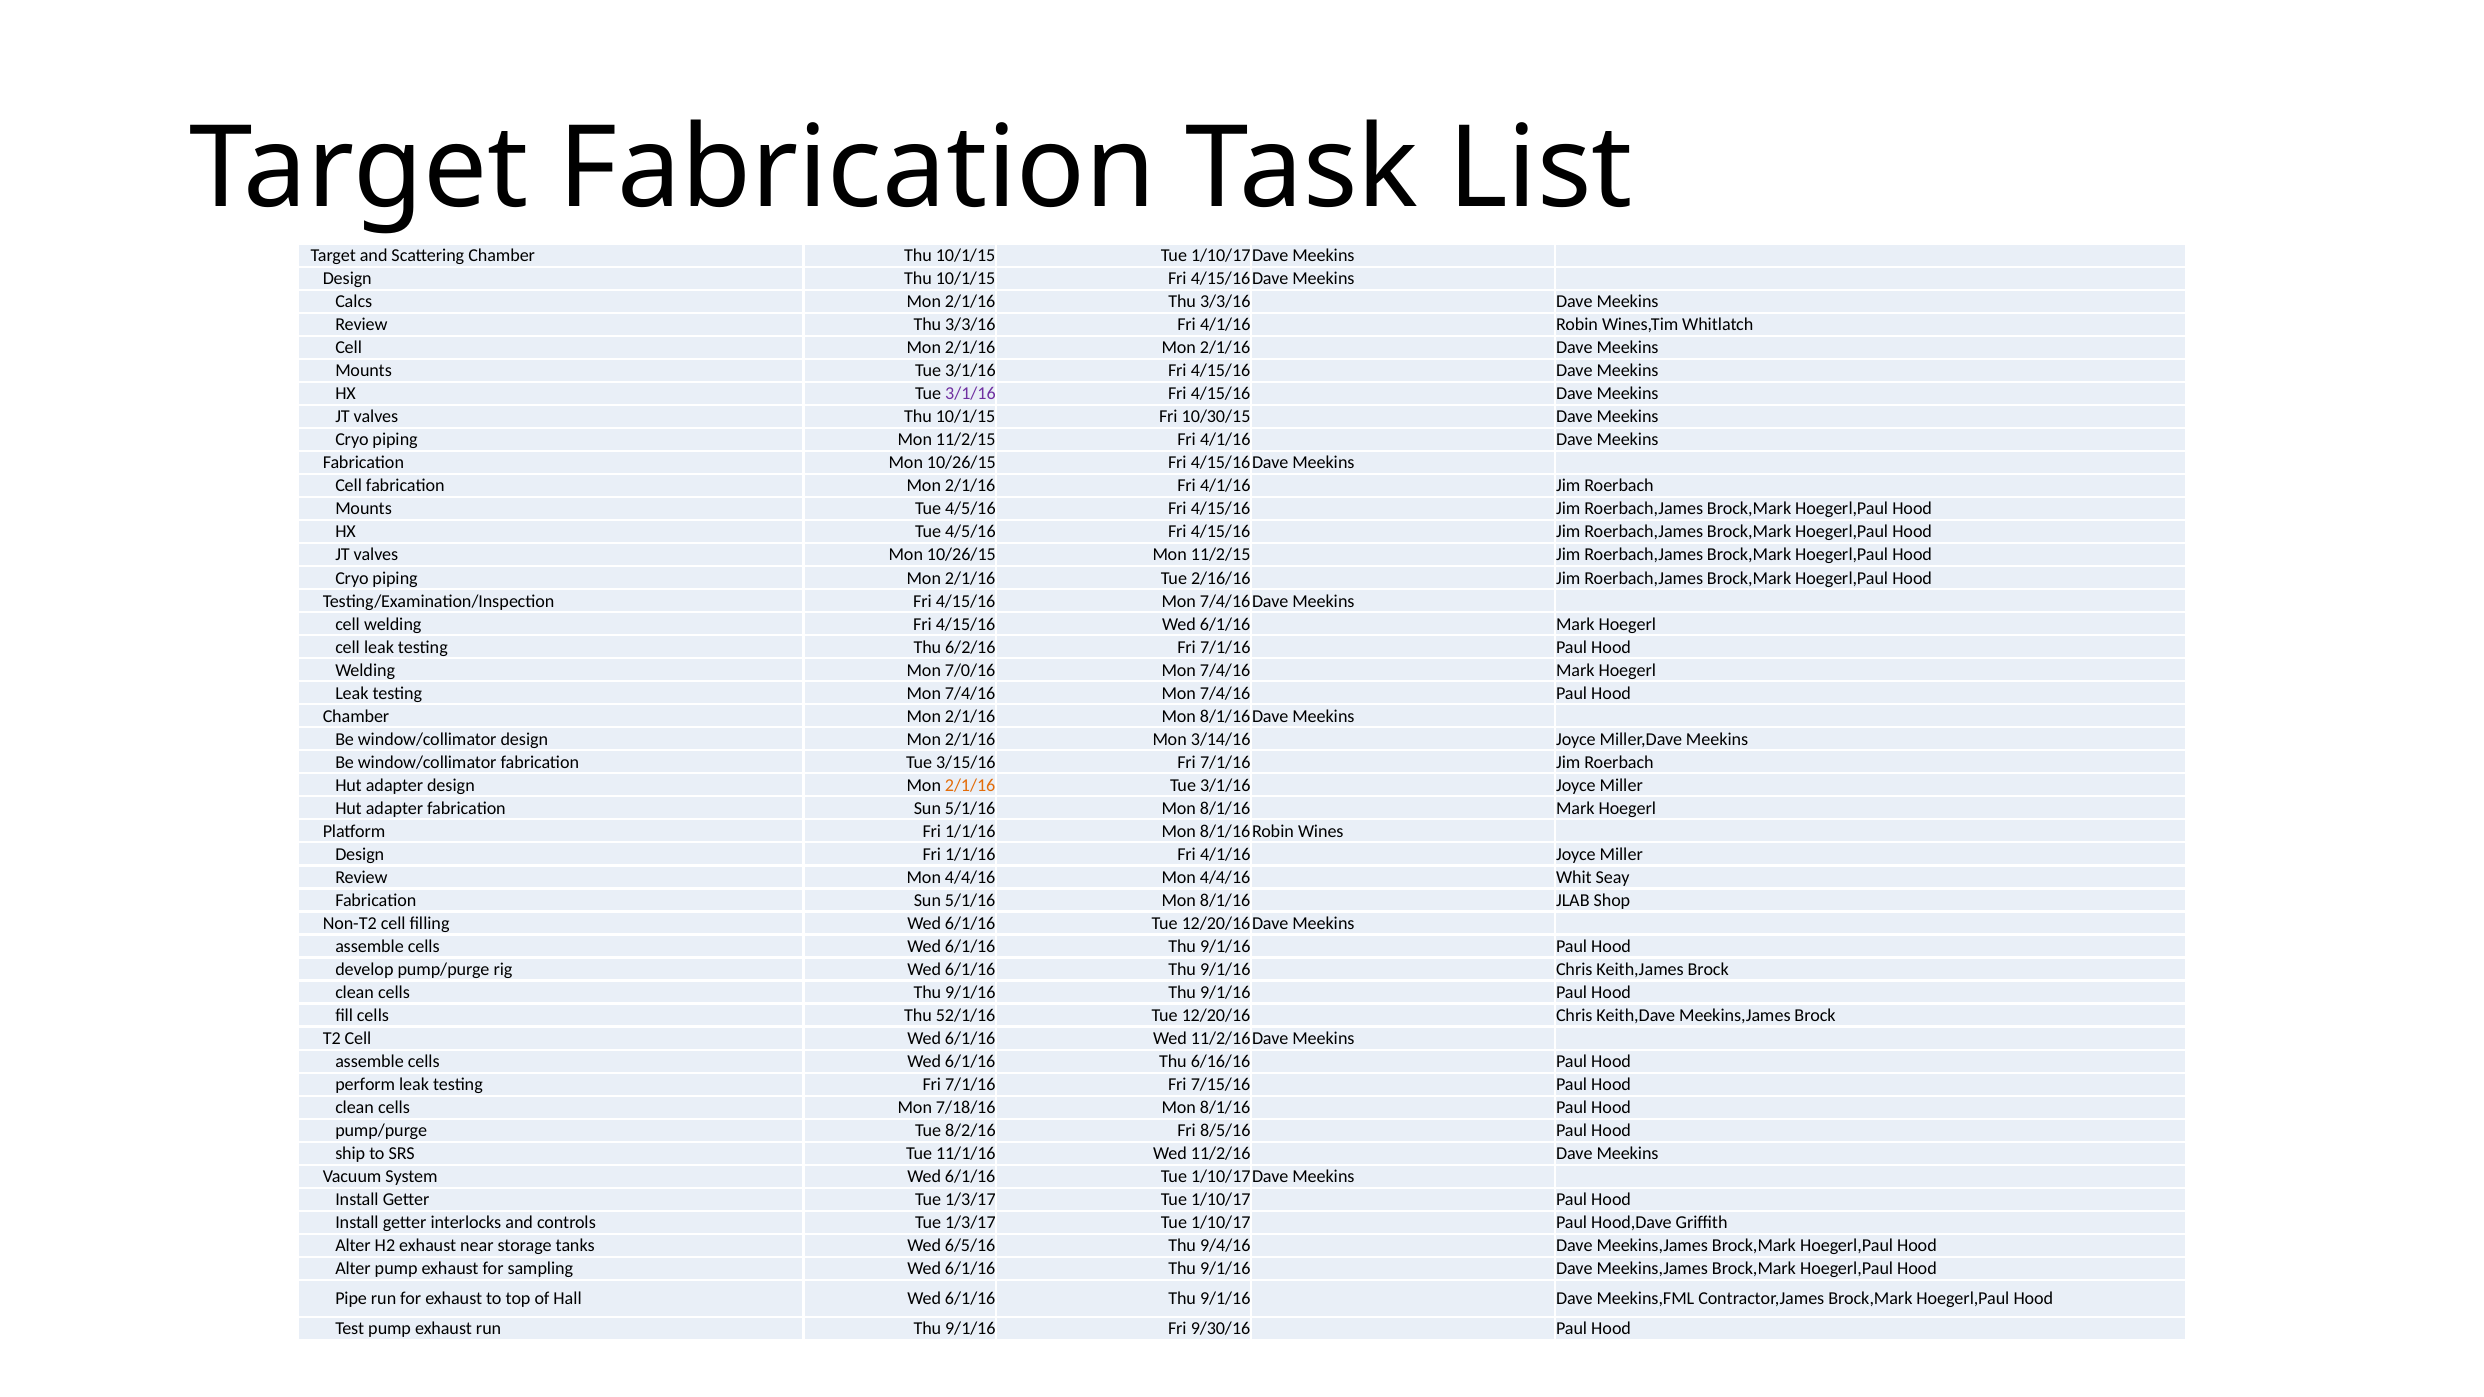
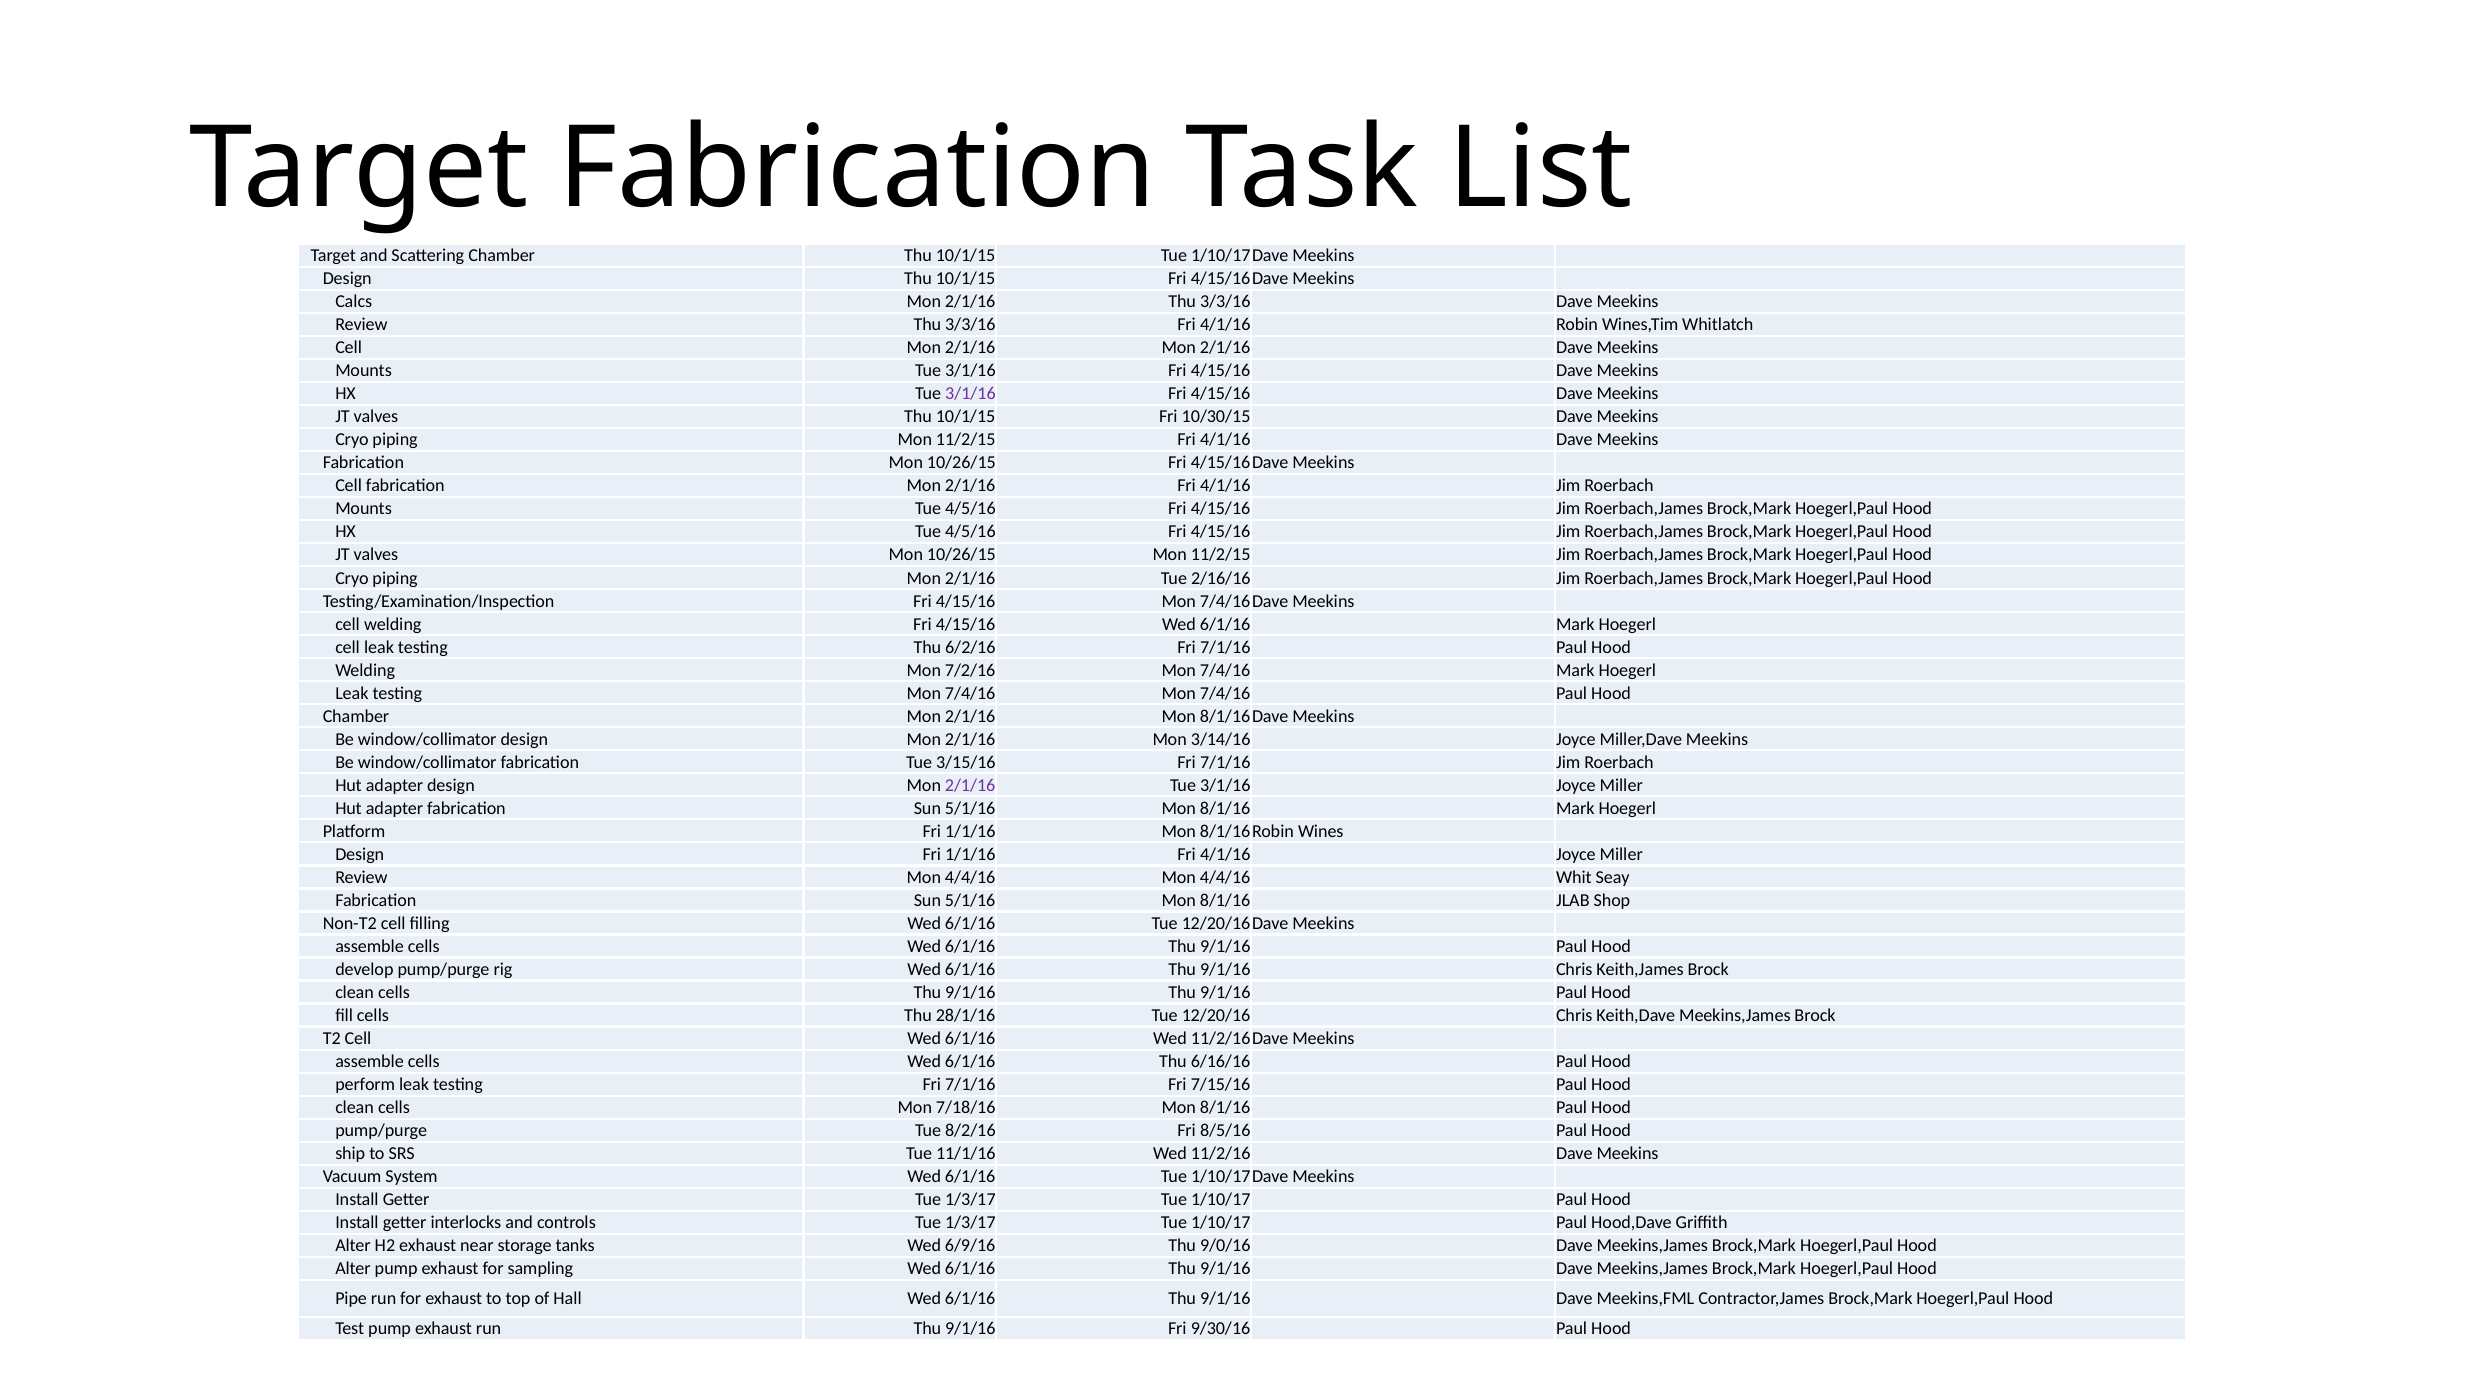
7/0/16: 7/0/16 -> 7/2/16
2/1/16 at (970, 785) colour: orange -> purple
52/1/16: 52/1/16 -> 28/1/16
6/5/16: 6/5/16 -> 6/9/16
9/4/16: 9/4/16 -> 9/0/16
